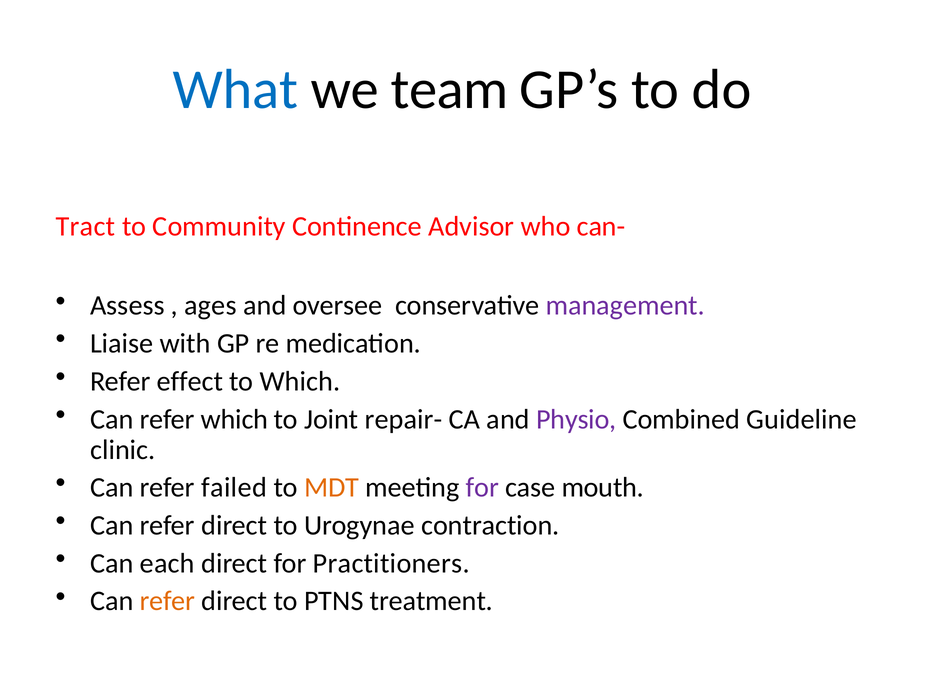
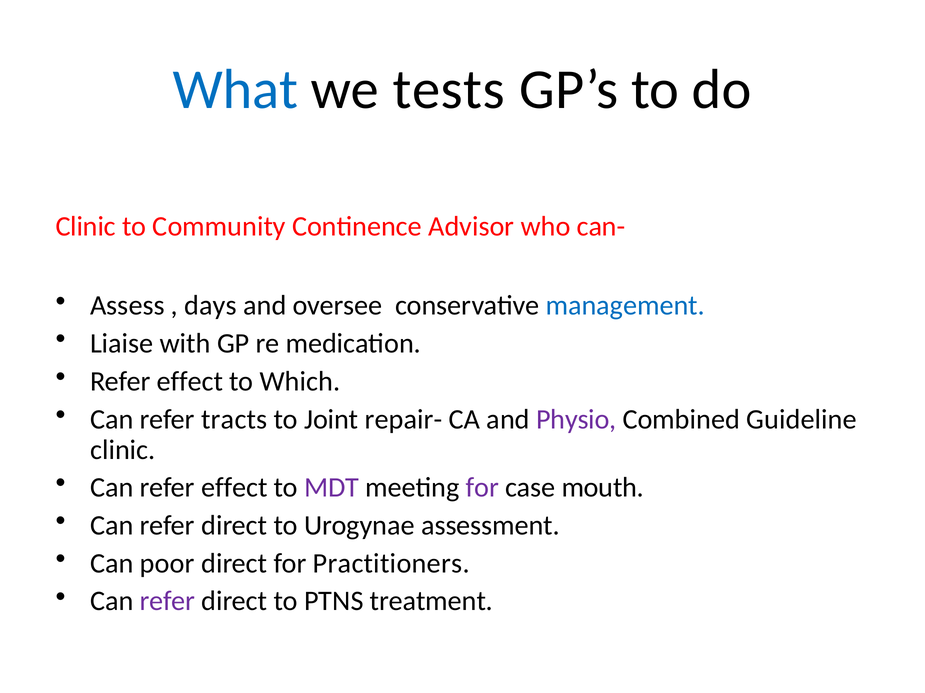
team: team -> tests
Tract at (85, 227): Tract -> Clinic
ages: ages -> days
management colour: purple -> blue
refer which: which -> tracts
Can refer failed: failed -> effect
MDT colour: orange -> purple
contraction: contraction -> assessment
each: each -> poor
refer at (167, 602) colour: orange -> purple
